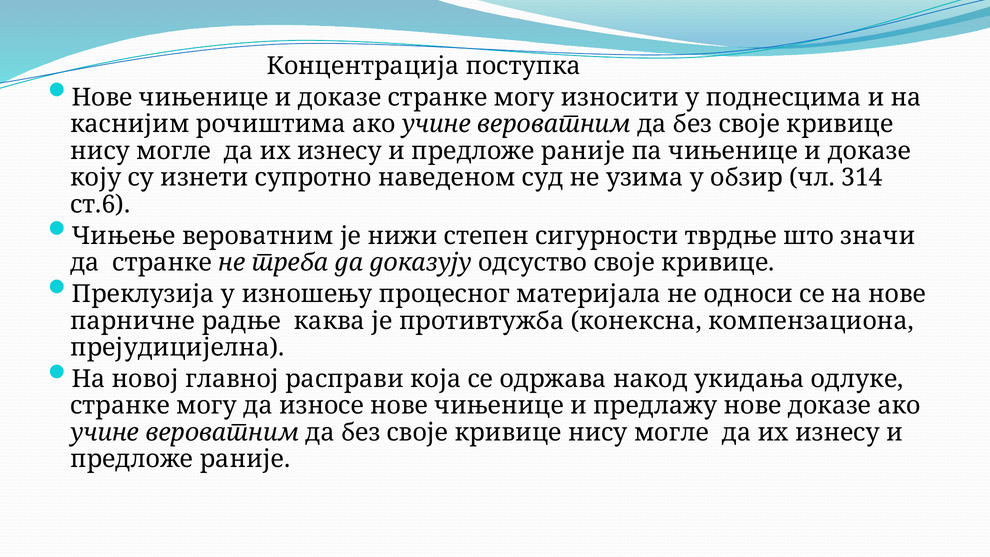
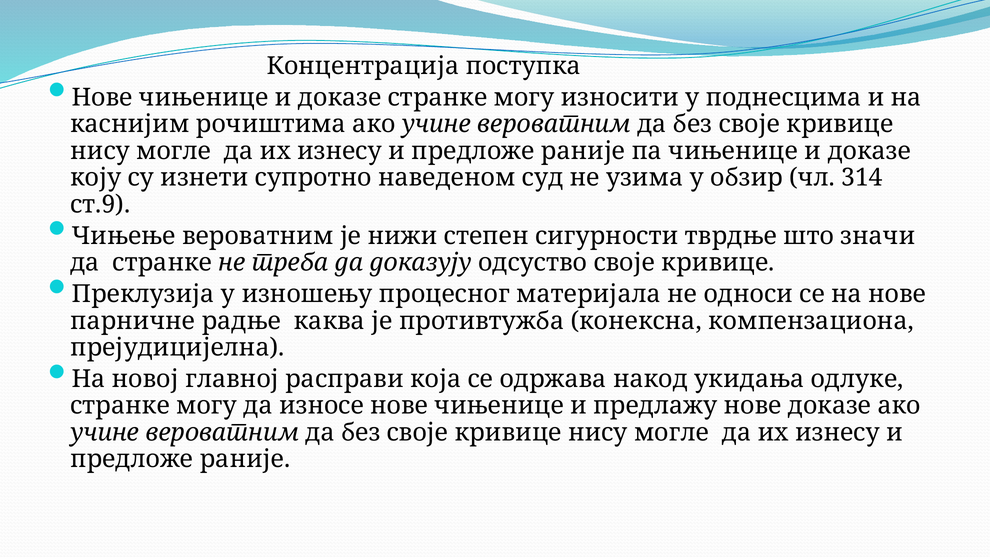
ст.6: ст.6 -> ст.9
